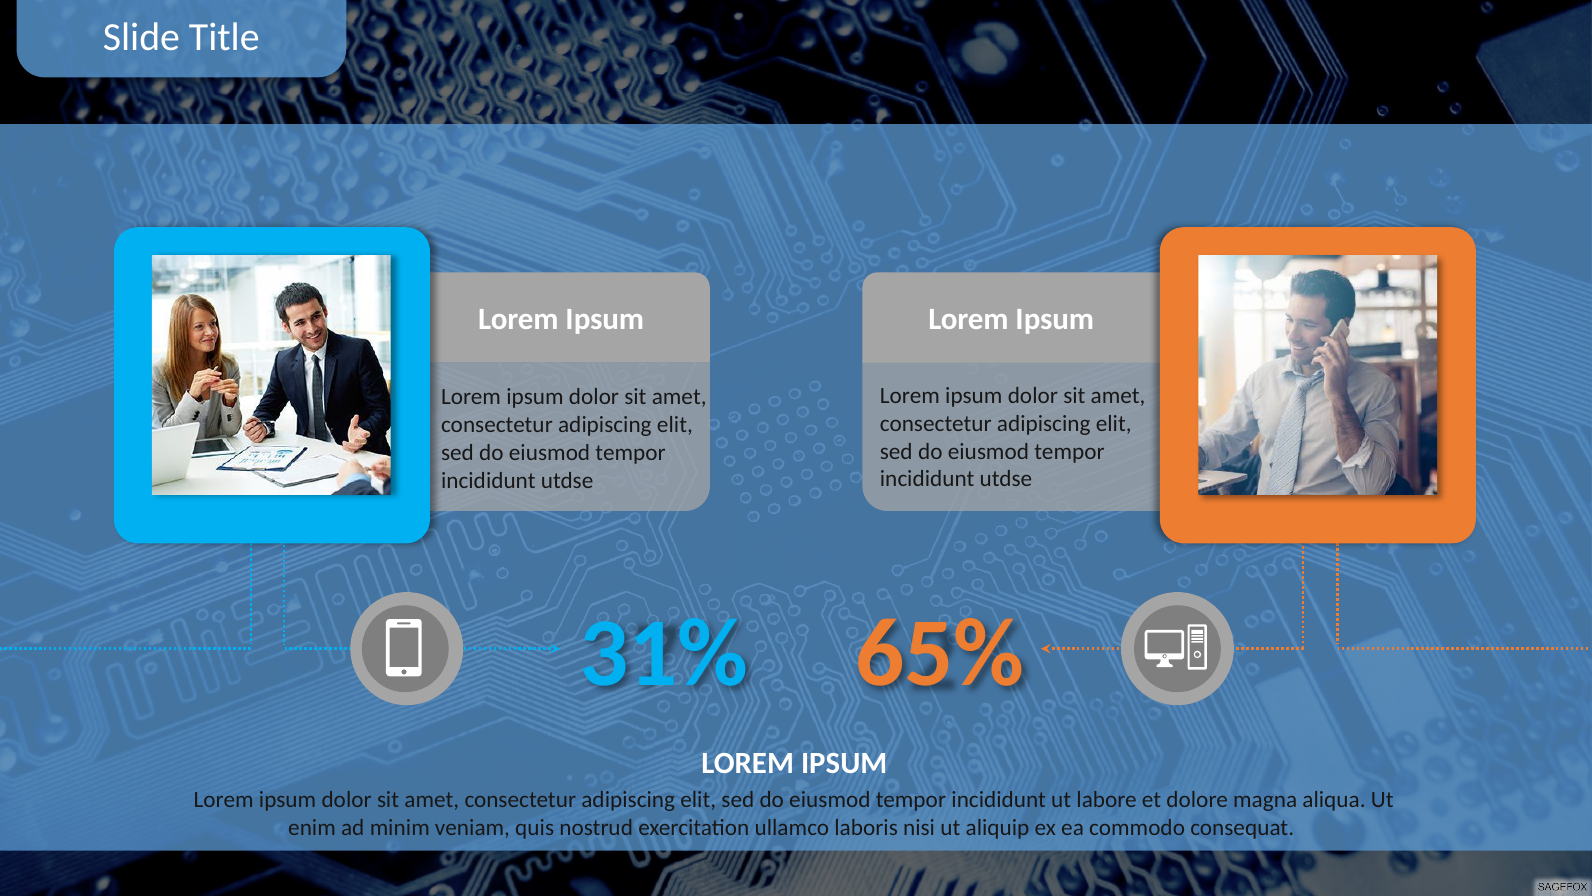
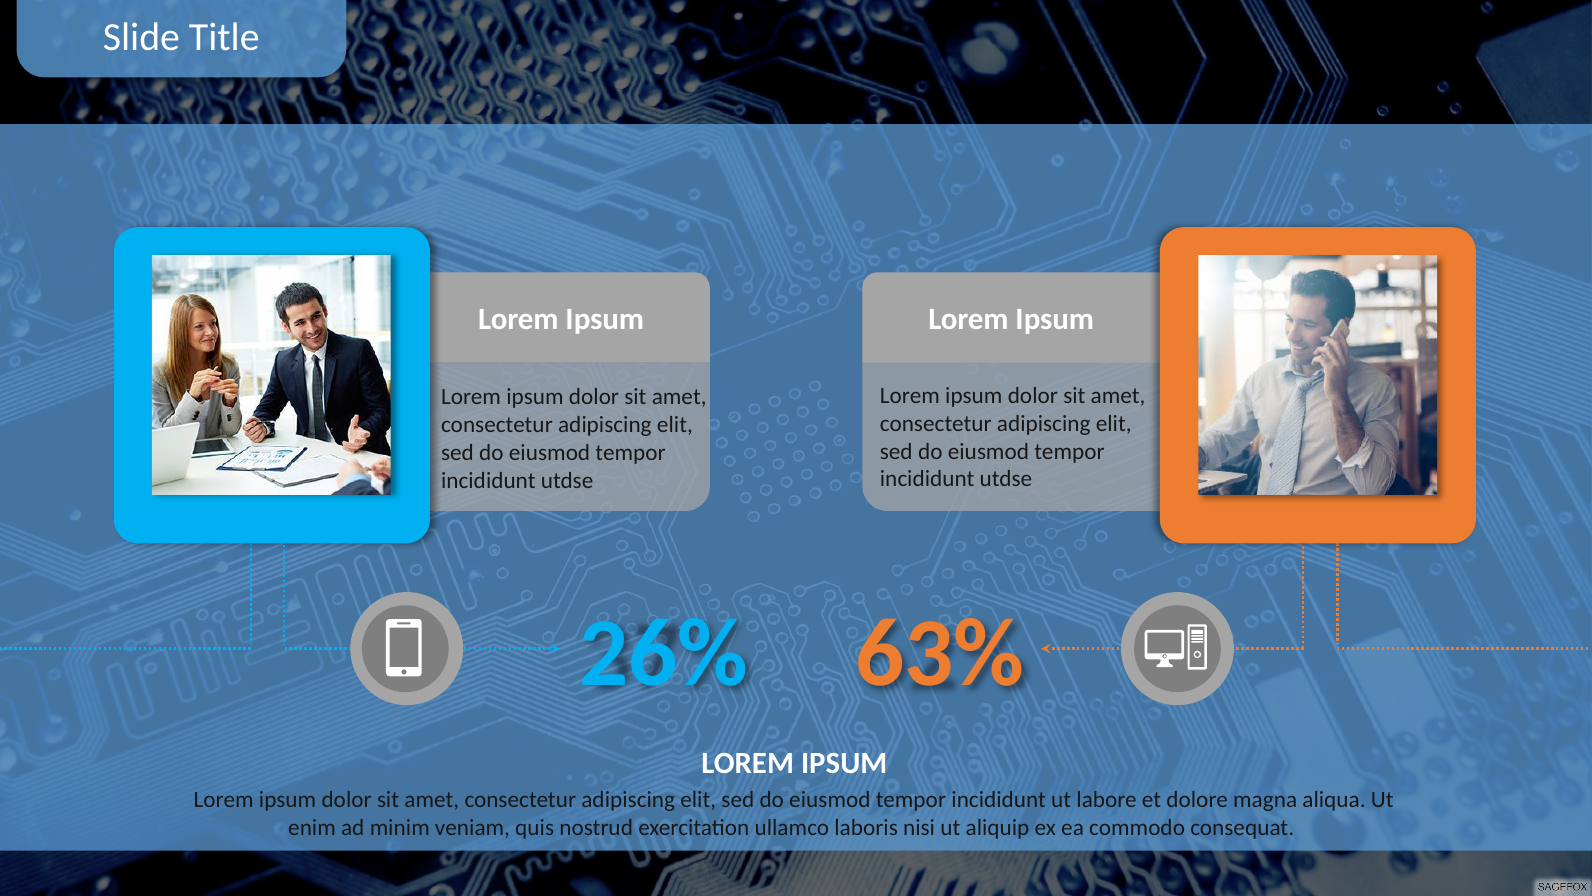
31%: 31% -> 26%
65%: 65% -> 63%
